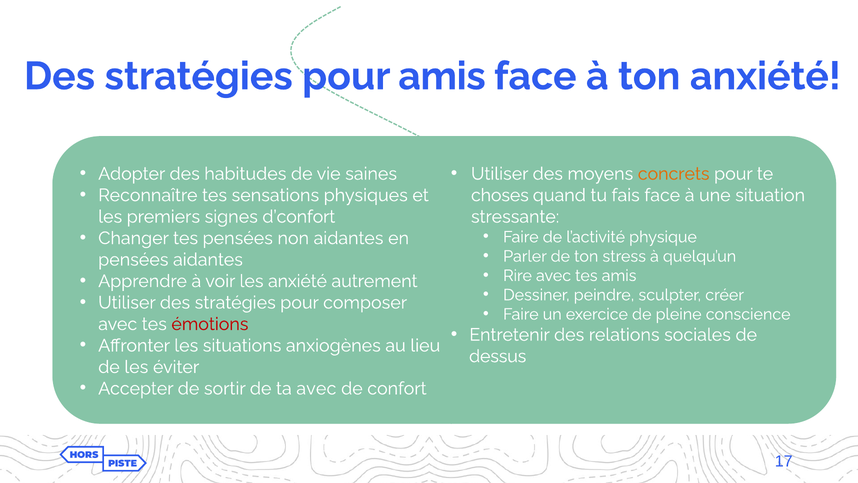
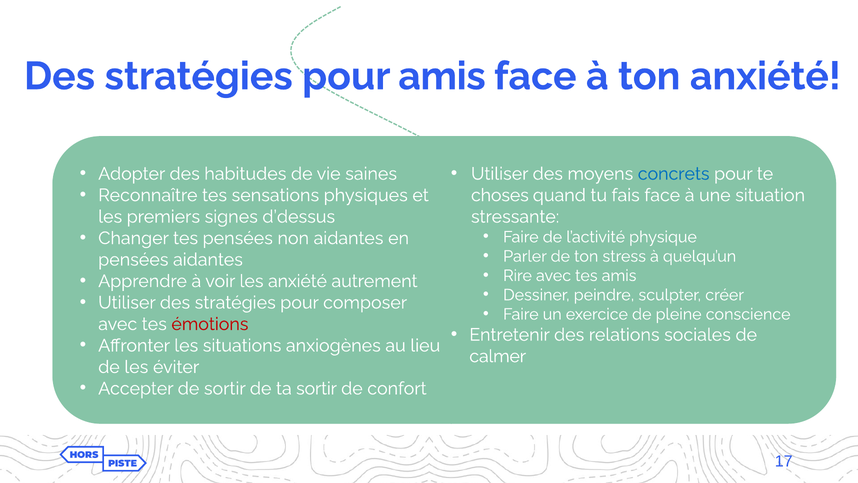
concrets colour: orange -> blue
d’confort: d’confort -> d’dessus
dessus: dessus -> calmer
ta avec: avec -> sortir
